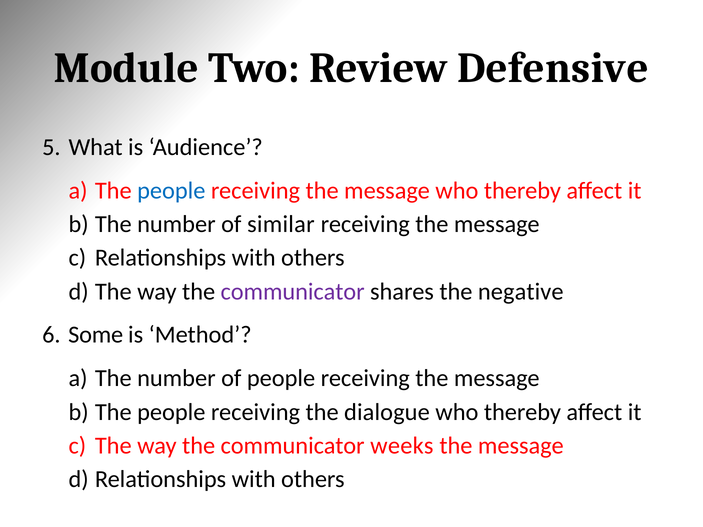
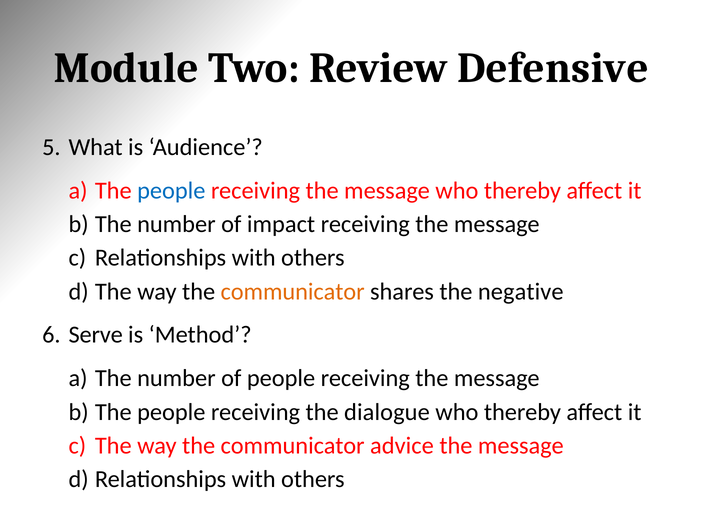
similar: similar -> impact
communicator at (293, 292) colour: purple -> orange
Some: Some -> Serve
weeks: weeks -> advice
